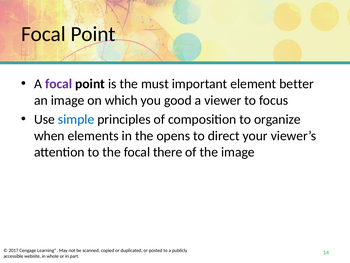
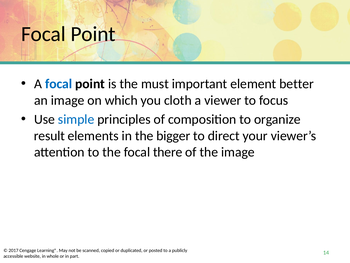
focal at (59, 84) colour: purple -> blue
good: good -> cloth
when: when -> result
opens: opens -> bigger
